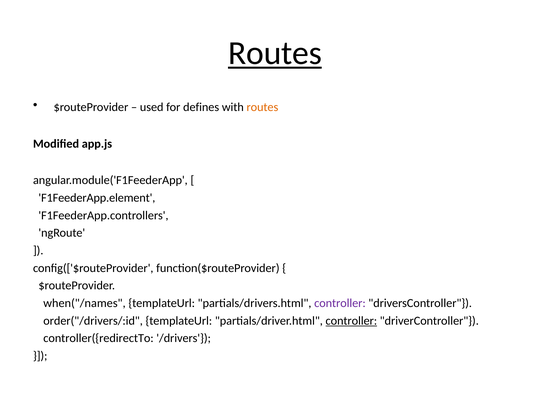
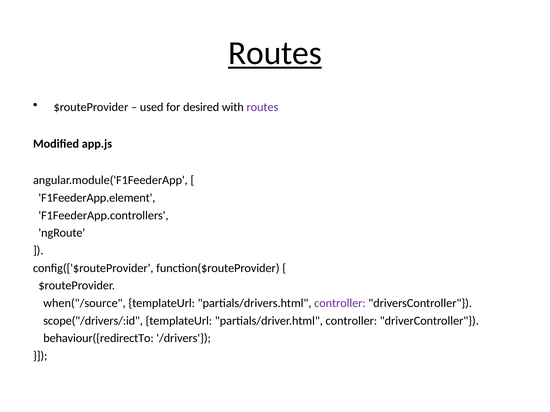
defines: defines -> desired
routes at (262, 107) colour: orange -> purple
when("/names: when("/names -> when("/source
order("/drivers/:id: order("/drivers/:id -> scope("/drivers/:id
controller at (351, 321) underline: present -> none
controller({redirectTo: controller({redirectTo -> behaviour({redirectTo
